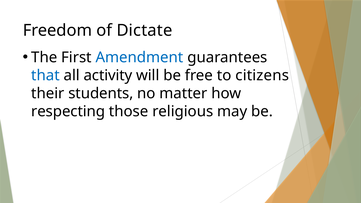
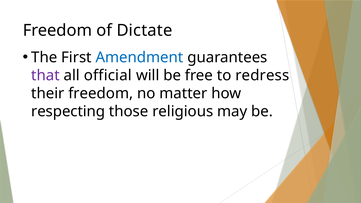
that colour: blue -> purple
activity: activity -> official
citizens: citizens -> redress
their students: students -> freedom
